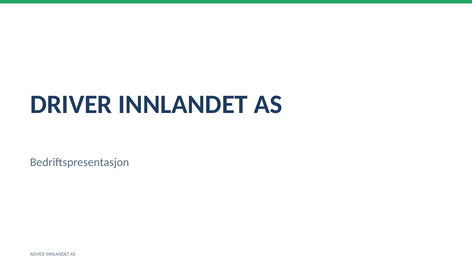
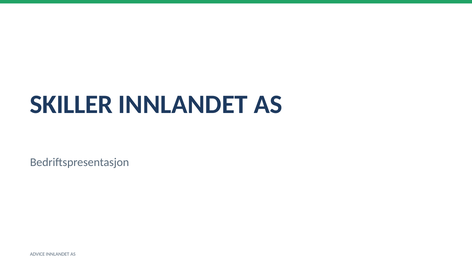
DRIVER: DRIVER -> SKILLER
